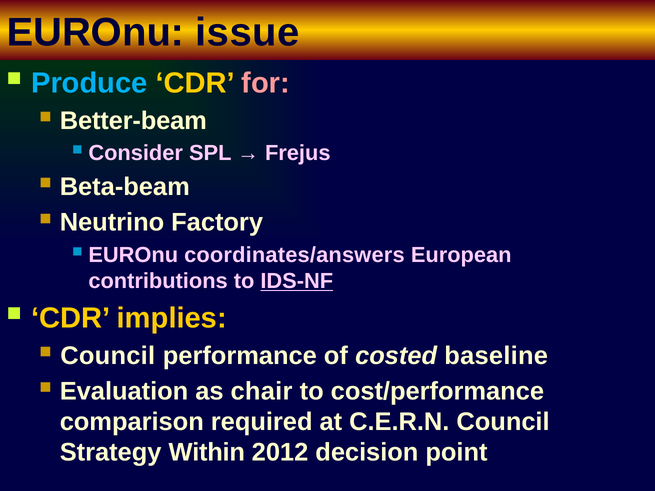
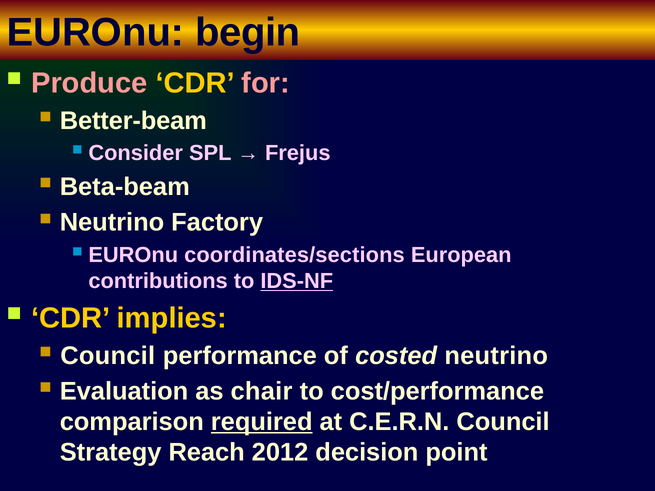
issue: issue -> begin
Produce colour: light blue -> pink
coordinates/answers: coordinates/answers -> coordinates/sections
costed baseline: baseline -> neutrino
required underline: none -> present
Within: Within -> Reach
